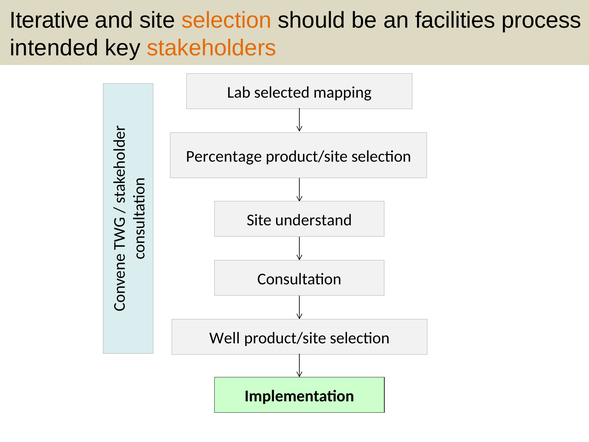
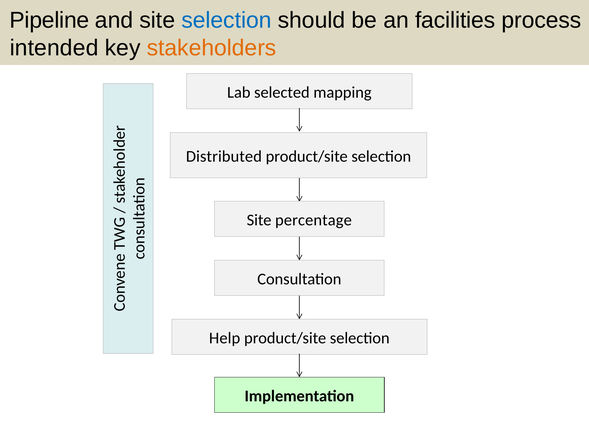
Iterative: Iterative -> Pipeline
selection at (226, 20) colour: orange -> blue
Percentage: Percentage -> Distributed
understand: understand -> percentage
Well: Well -> Help
